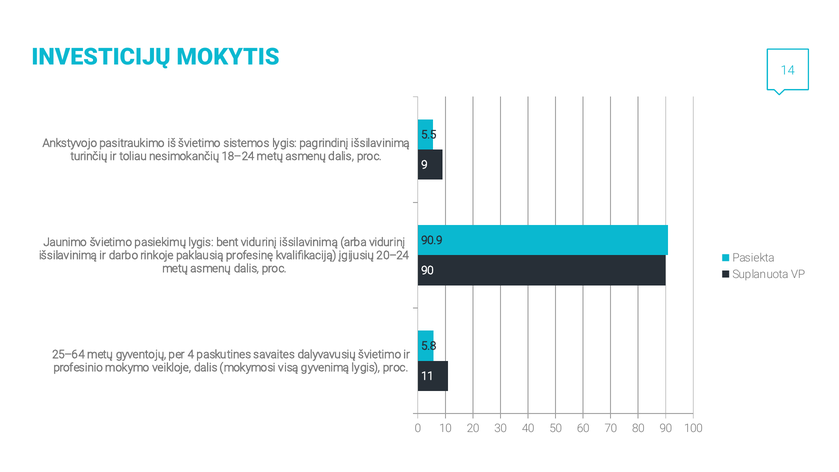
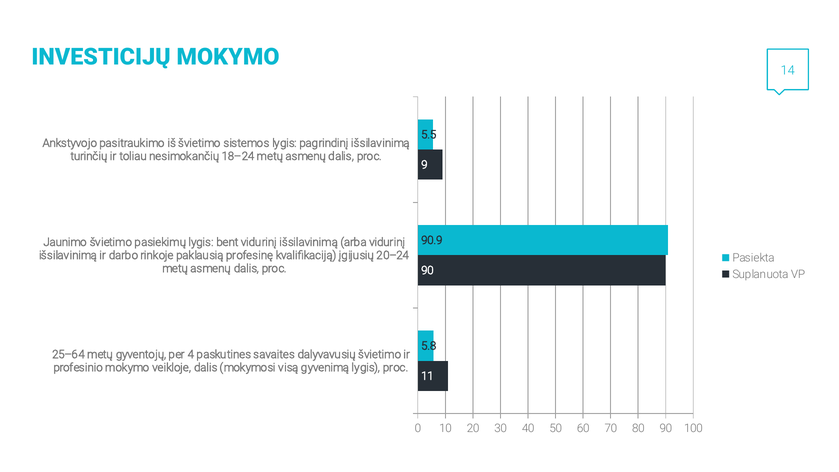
INVESTICIJŲ MOKYTIS: MOKYTIS -> MOKYMO
